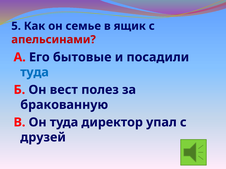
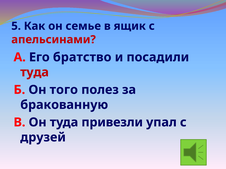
бытовые: бытовые -> братство
туда at (35, 72) colour: blue -> red
вест: вест -> того
директор: директор -> привезли
